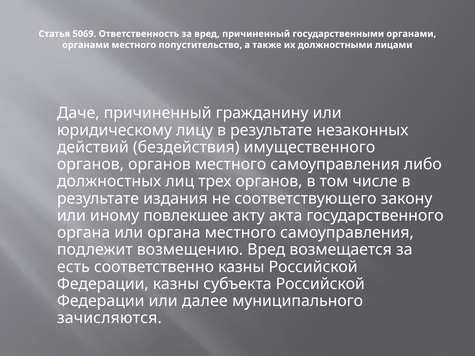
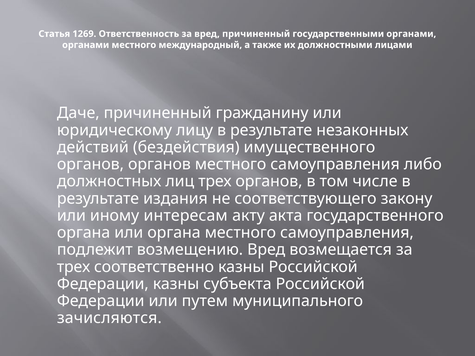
5069: 5069 -> 1269
попустительство: попустительство -> международный
повлекшее: повлекшее -> интересам
есть at (73, 267): есть -> трех
далее: далее -> путем
